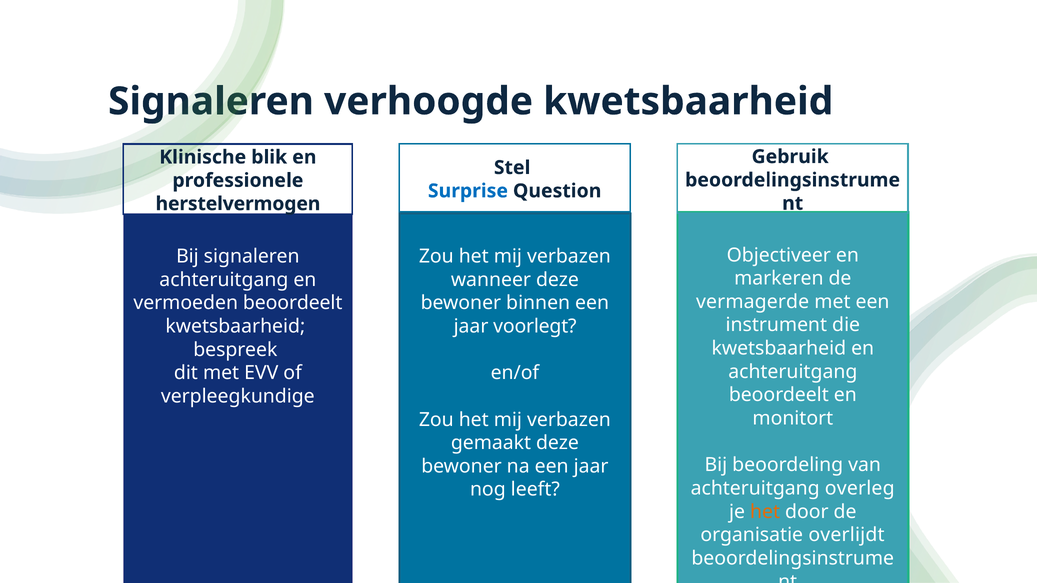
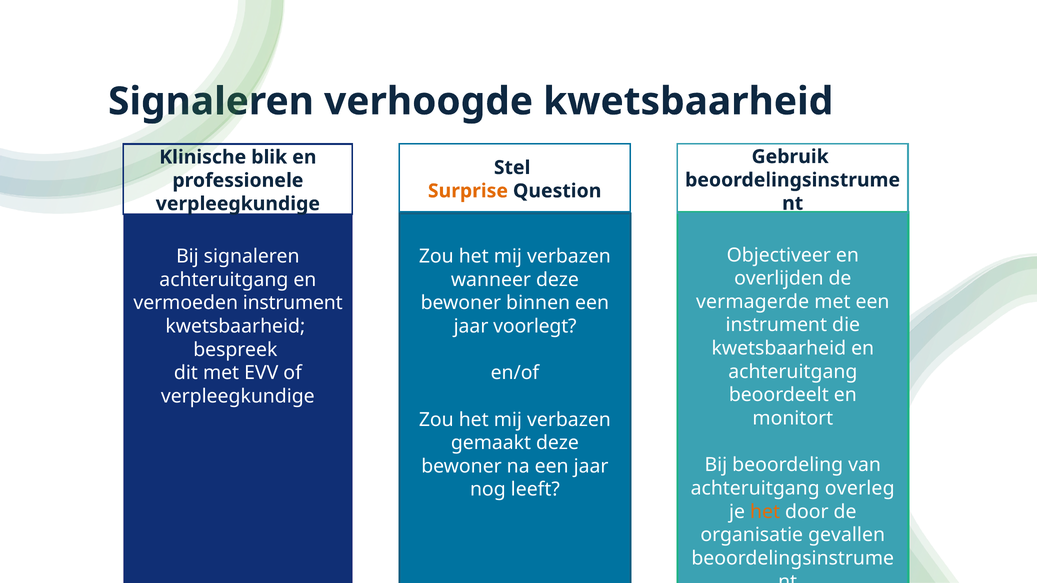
Surprise colour: blue -> orange
herstelvermogen at (238, 204): herstelvermogen -> verpleegkundige
markeren: markeren -> overlijden
vermoeden beoordeelt: beoordeelt -> instrument
overlijdt: overlijdt -> gevallen
